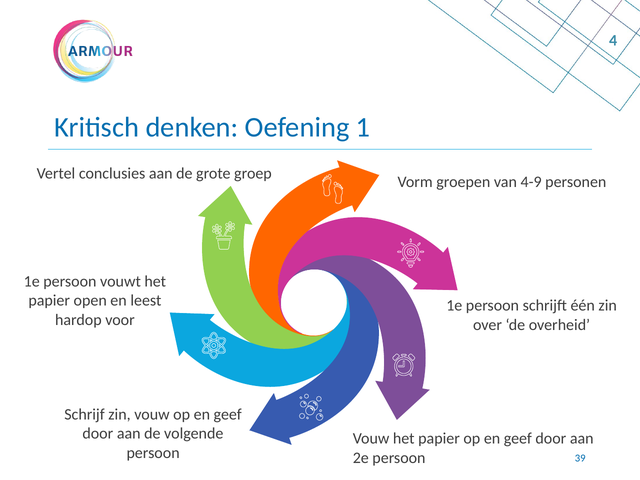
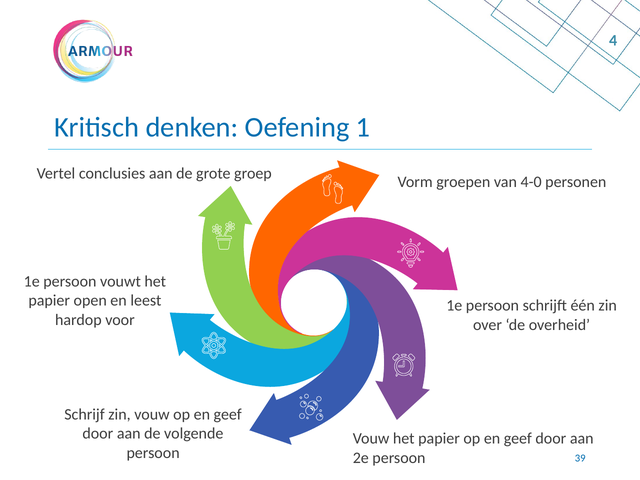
4-9: 4-9 -> 4-0
